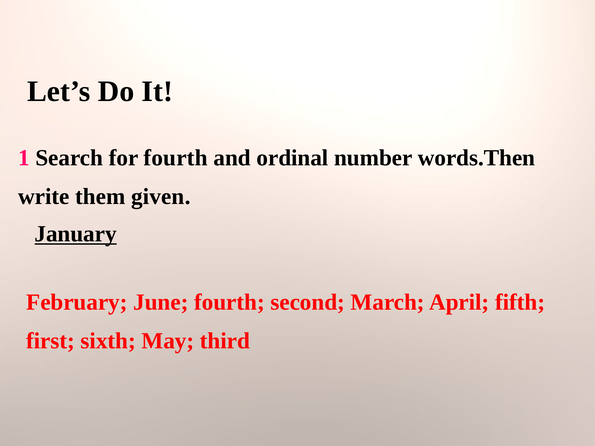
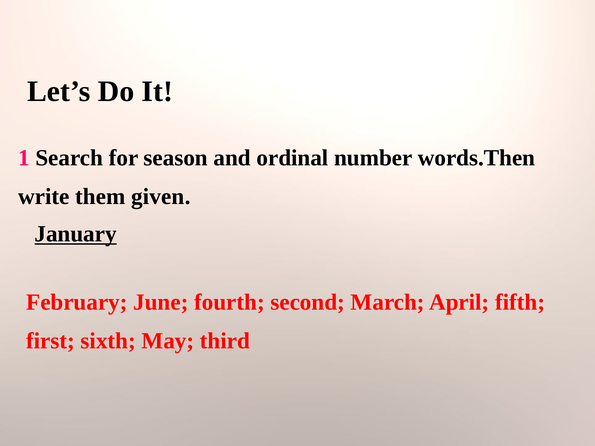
for fourth: fourth -> season
